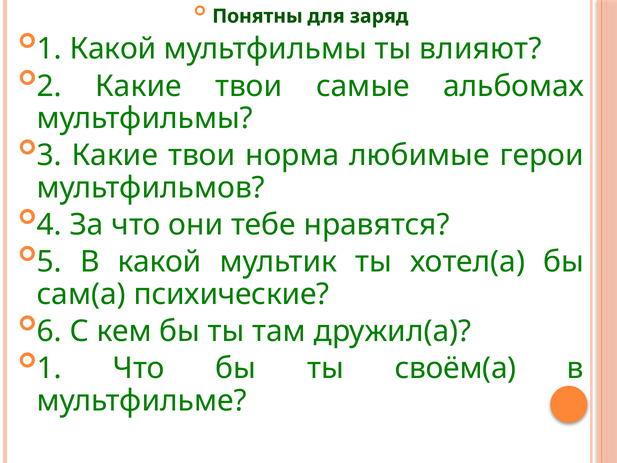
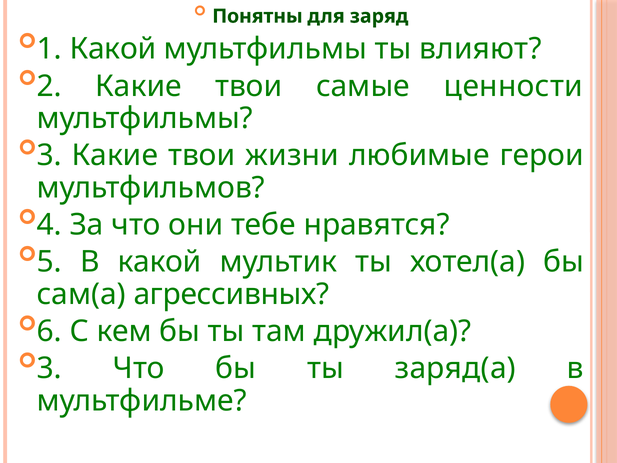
альбомах: альбомах -> ценности
норма: норма -> жизни
психические: психические -> агрессивных
1 at (49, 368): 1 -> 3
своём(а: своём(а -> заряд(а
